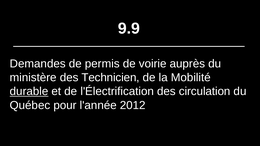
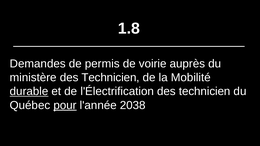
9.9: 9.9 -> 1.8
l'Électrification des circulation: circulation -> technicien
pour underline: none -> present
2012: 2012 -> 2038
